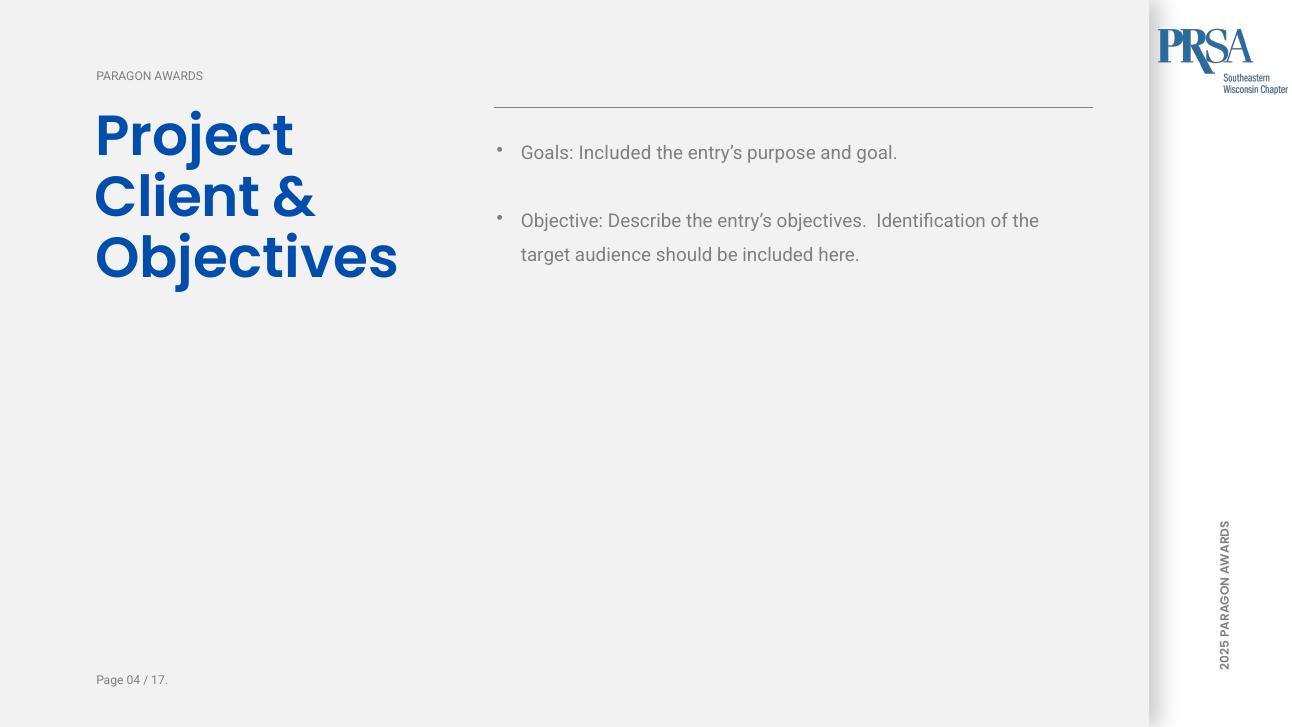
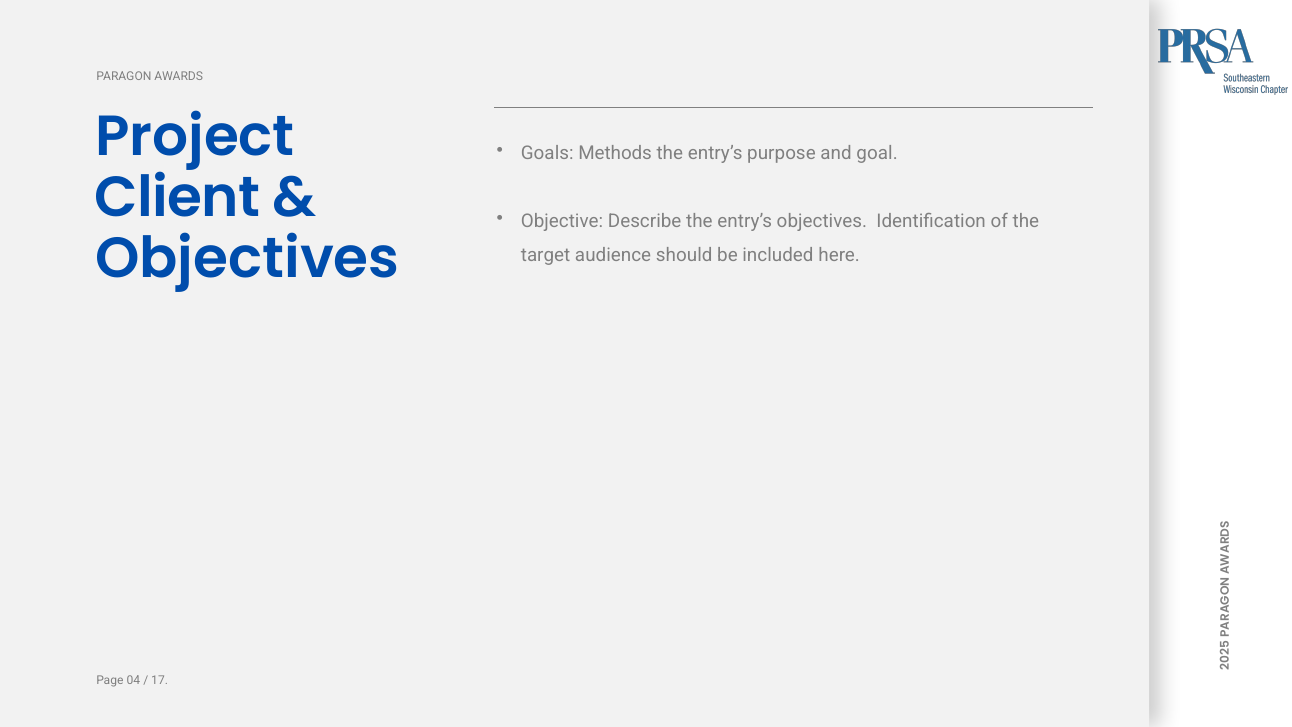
Goals Included: Included -> Methods
